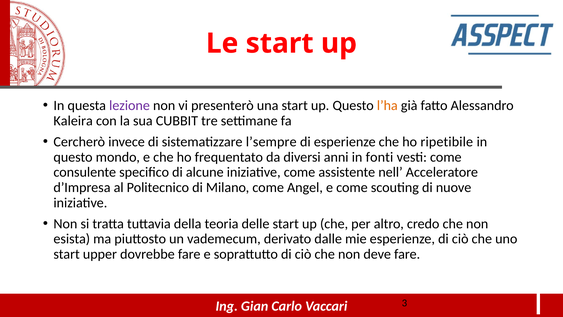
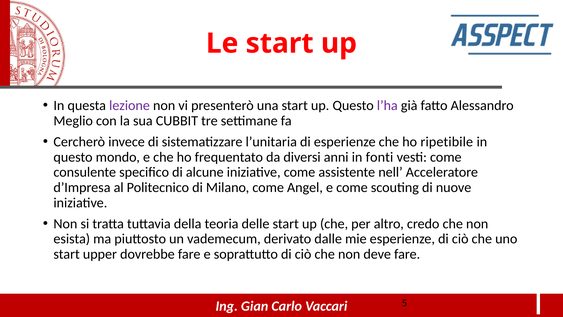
l’ha colour: orange -> purple
Kaleira: Kaleira -> Meglio
l’sempre: l’sempre -> l’unitaria
3: 3 -> 5
